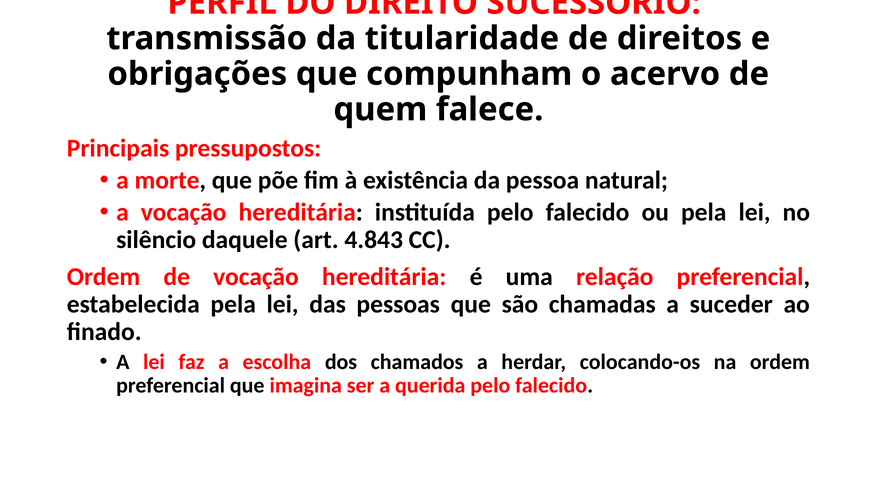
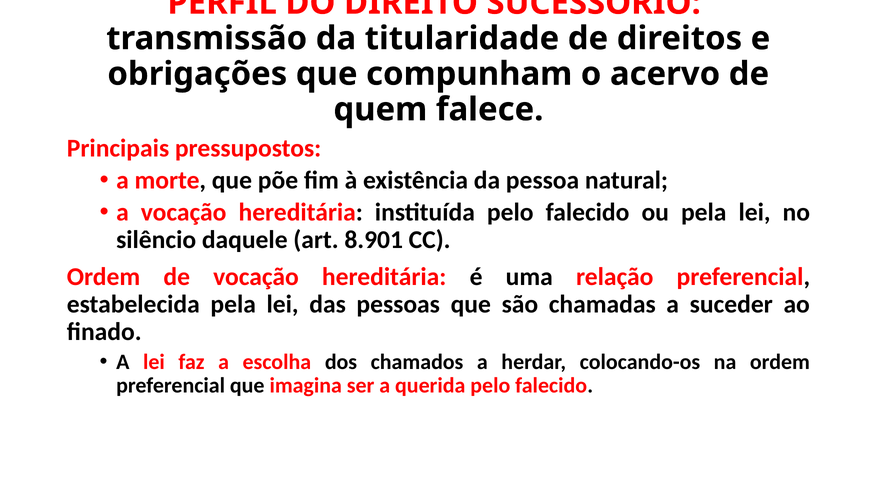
4.843: 4.843 -> 8.901
